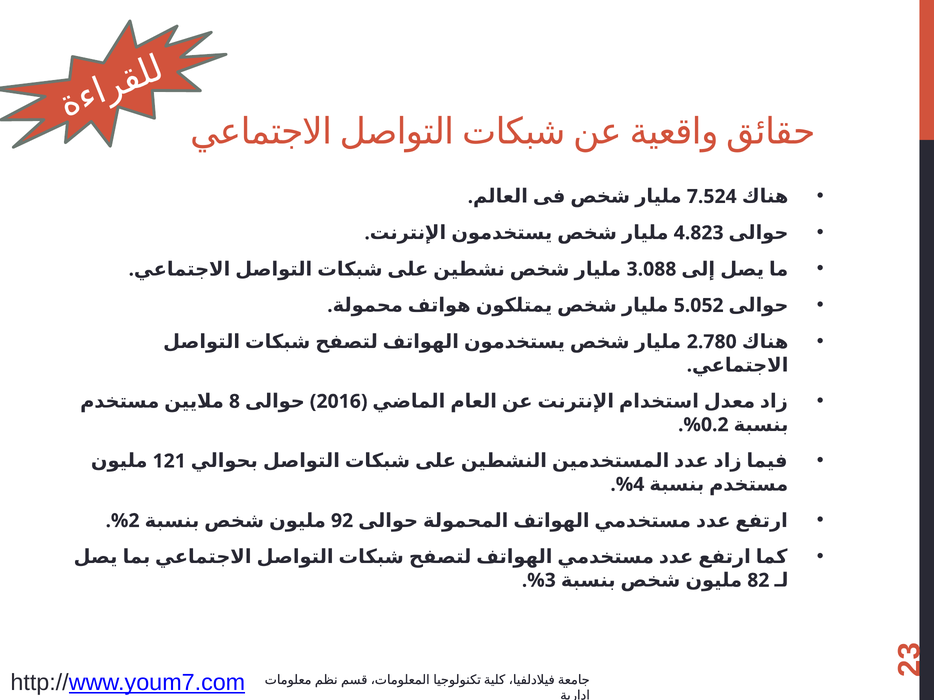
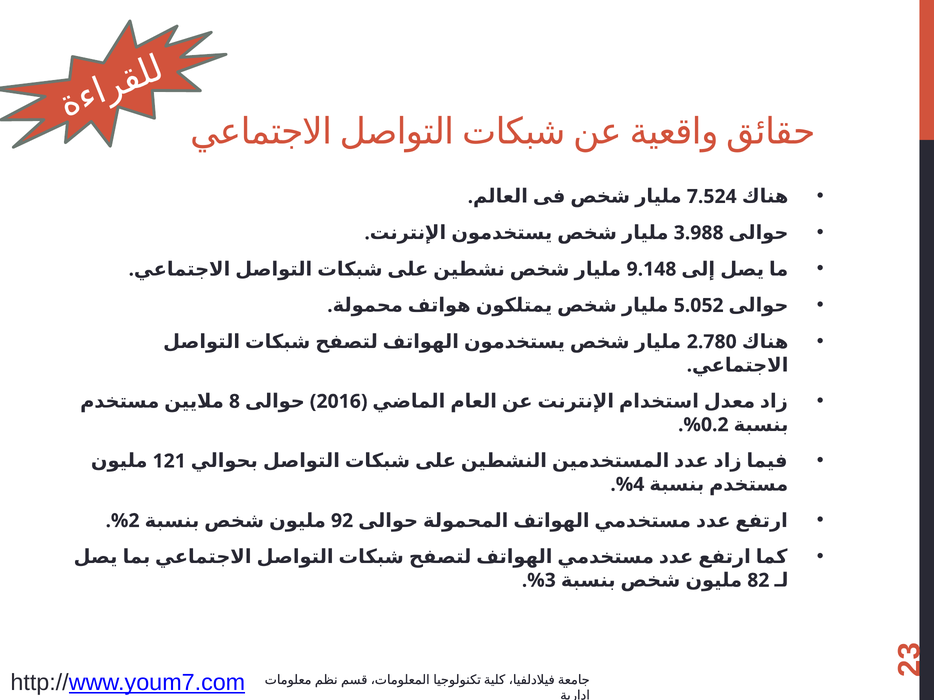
4.823: 4.823 -> 3.988
3.088: 3.088 -> 9.148
